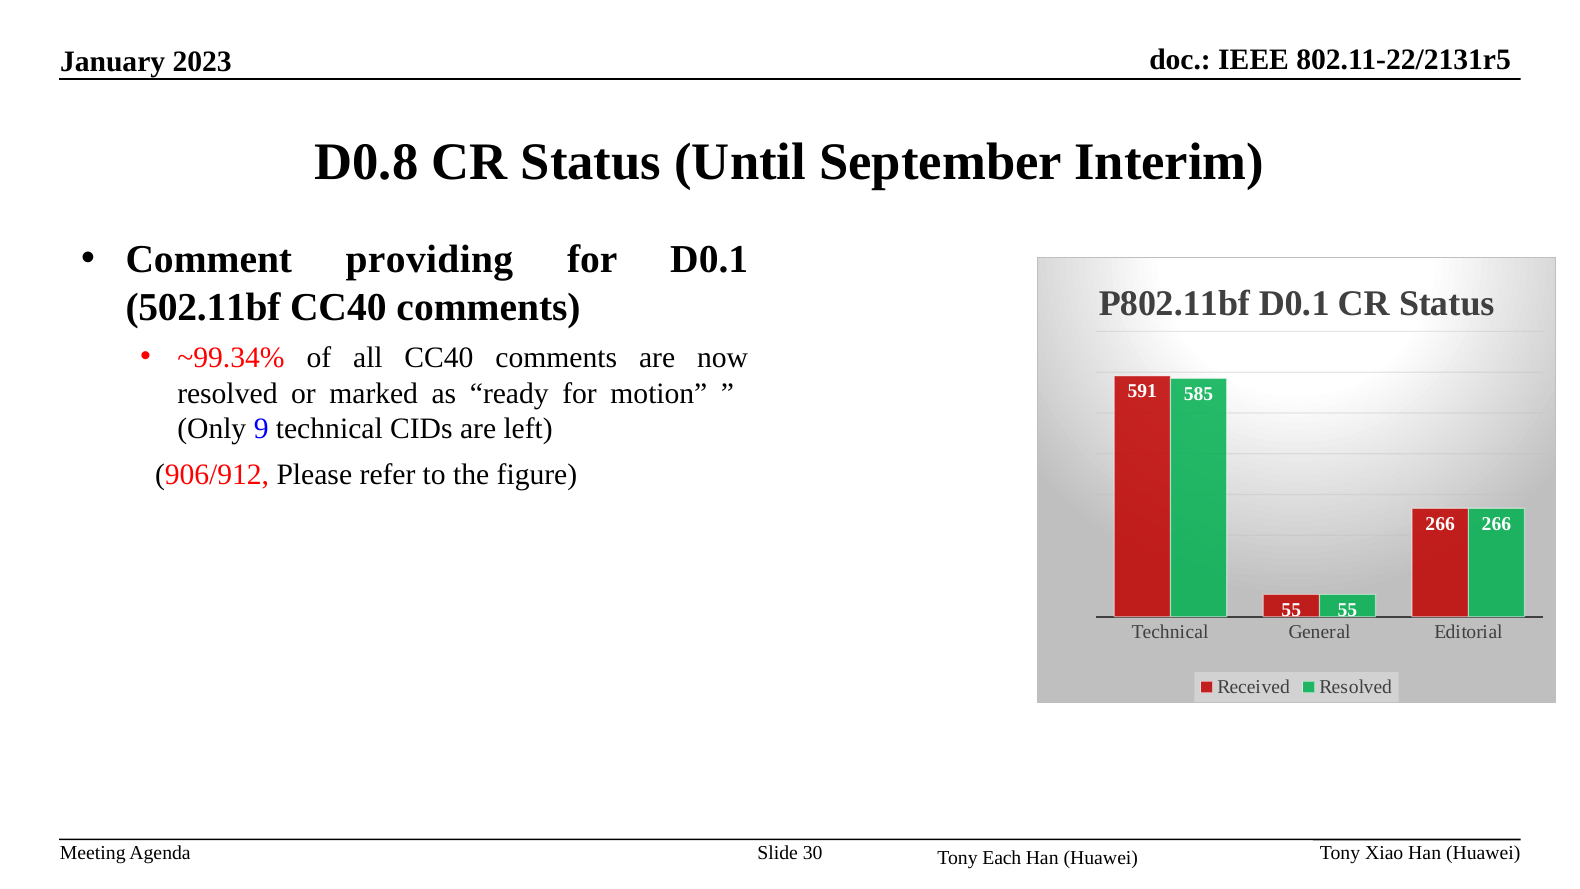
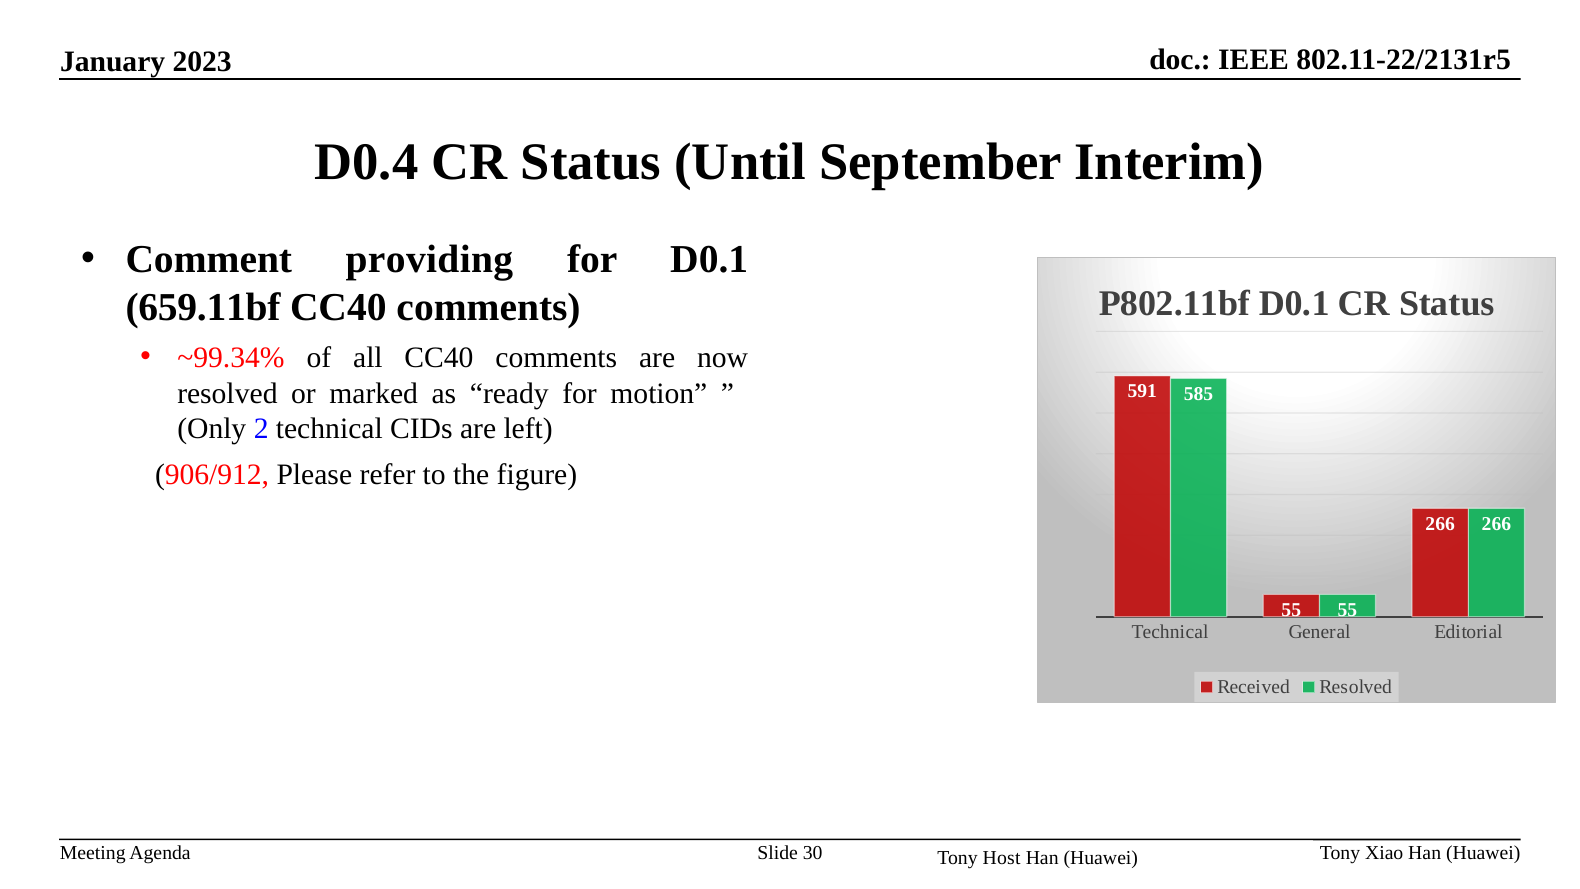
D0.8: D0.8 -> D0.4
502.11bf: 502.11bf -> 659.11bf
9: 9 -> 2
Each: Each -> Host
